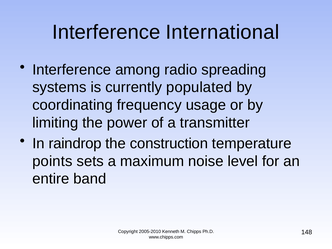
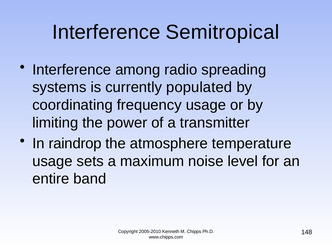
International: International -> Semitropical
construction: construction -> atmosphere
points at (52, 161): points -> usage
